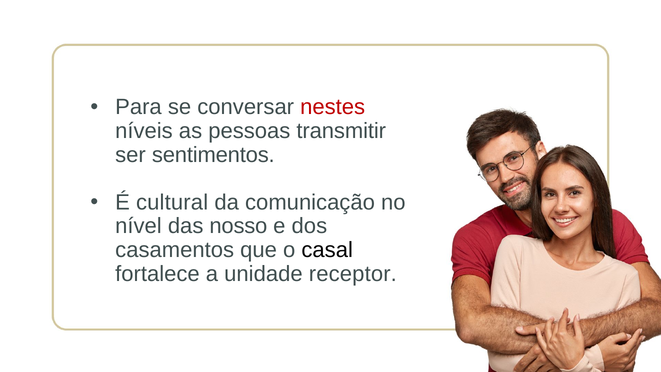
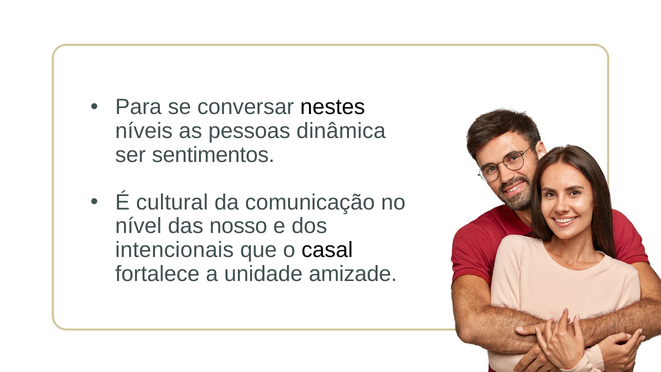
nestes colour: red -> black
transmitir: transmitir -> dinâmica
casamentos: casamentos -> intencionais
receptor: receptor -> amizade
